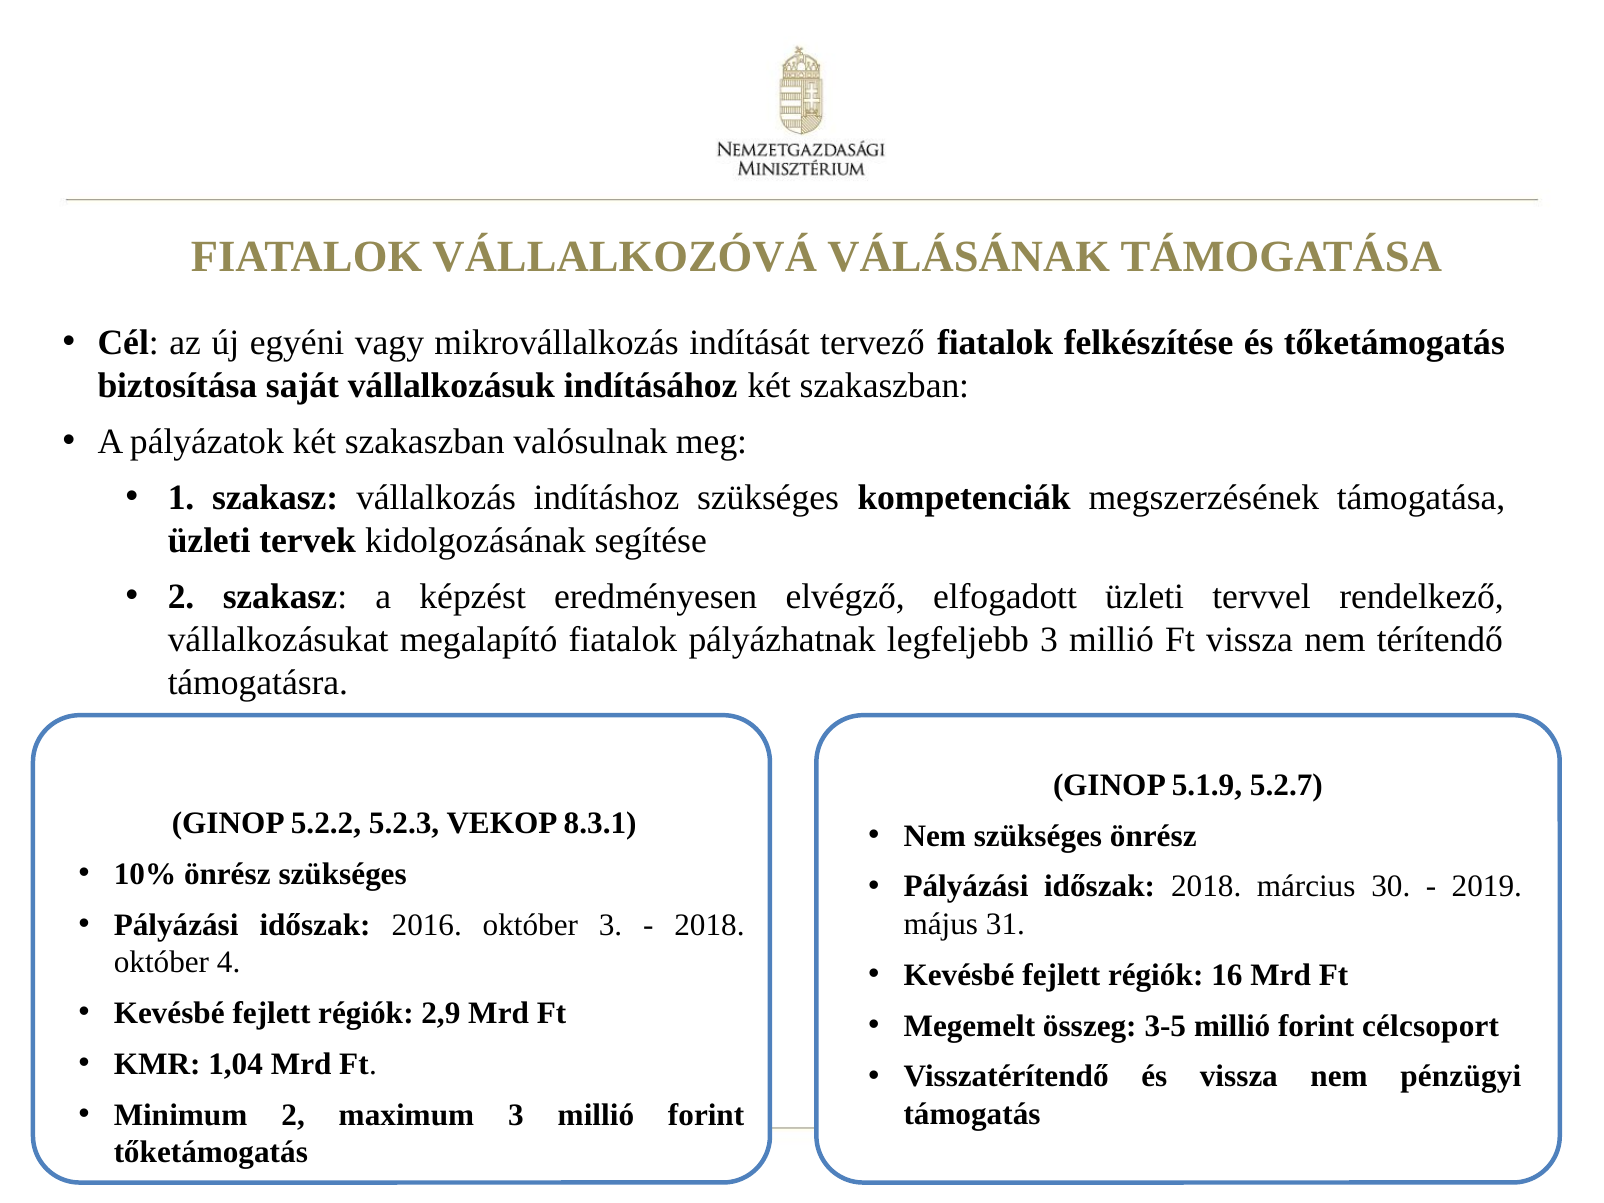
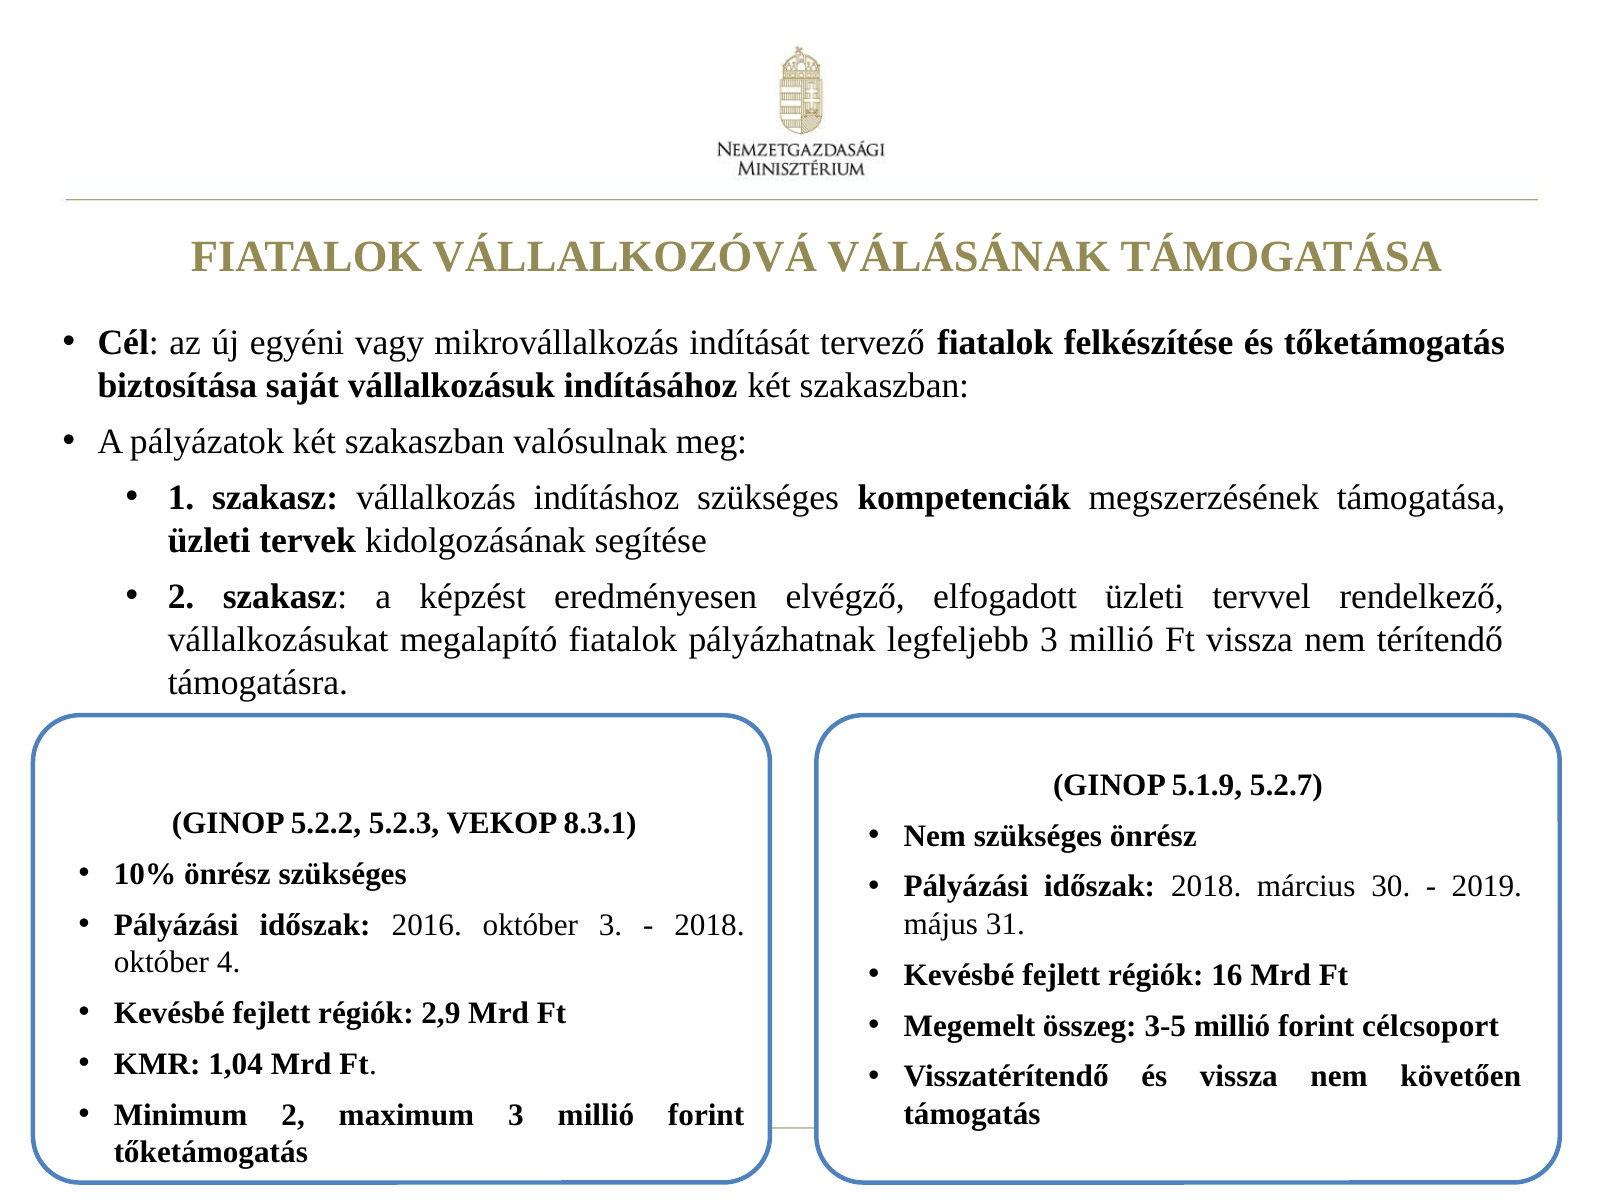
pénzügyi: pénzügyi -> követően
